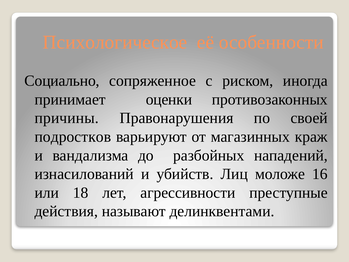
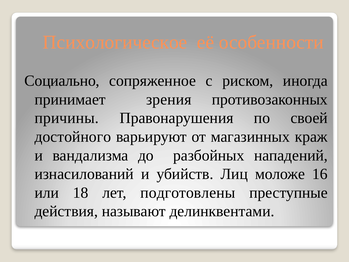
оценки: оценки -> зрения
подростков: подростков -> достойного
агрессивности: агрессивности -> подготовлены
